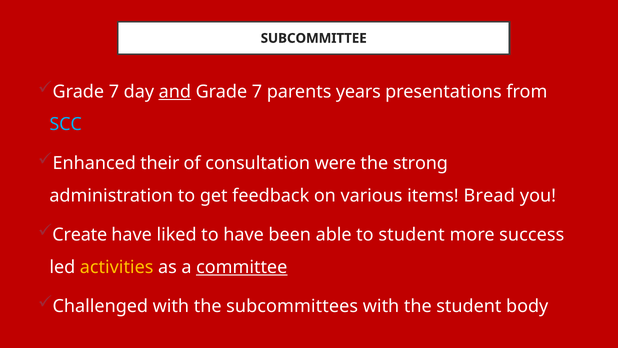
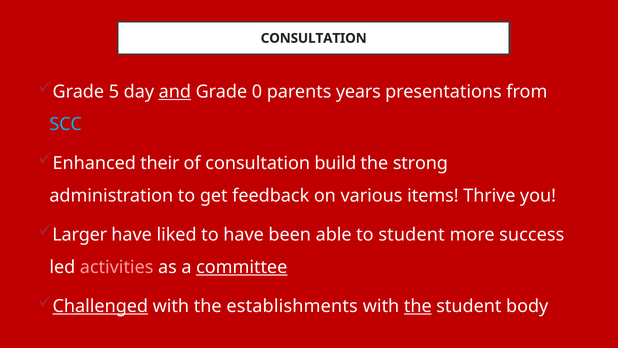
SUBCOMMITTEE at (314, 38): SUBCOMMITTEE -> CONSULTATION
7 at (114, 92): 7 -> 5
7 at (257, 92): 7 -> 0
were: were -> build
Bread: Bread -> Thrive
Create: Create -> Larger
activities colour: yellow -> pink
Challenged underline: none -> present
subcommittees: subcommittees -> establishments
the at (418, 306) underline: none -> present
